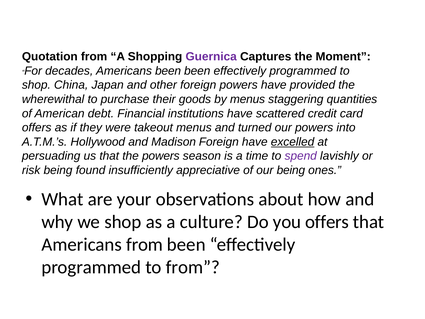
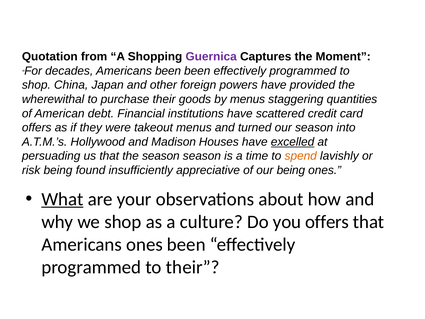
our powers: powers -> season
Madison Foreign: Foreign -> Houses
the powers: powers -> season
spend colour: purple -> orange
What underline: none -> present
Americans from: from -> ones
to from: from -> their
